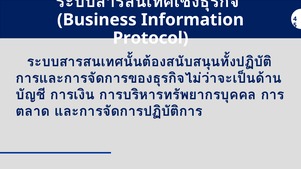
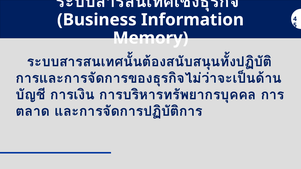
Protocol: Protocol -> Memory
